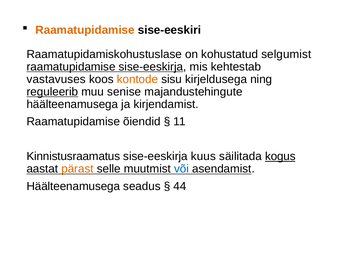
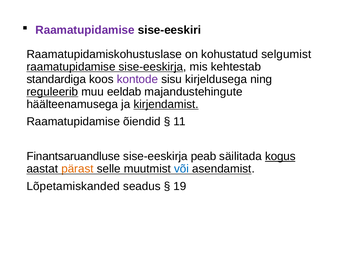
Raamatupidamise at (85, 30) colour: orange -> purple
vastavuses: vastavuses -> standardiga
kontode colour: orange -> purple
senise: senise -> eeldab
kirjendamist underline: none -> present
Kinnistusraamatus: Kinnistusraamatus -> Finantsaruandluse
kuus: kuus -> peab
Häälteenamusega at (73, 186): Häälteenamusega -> Lõpetamiskanded
44: 44 -> 19
